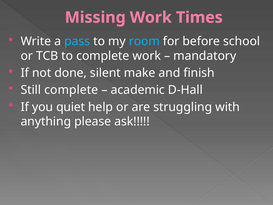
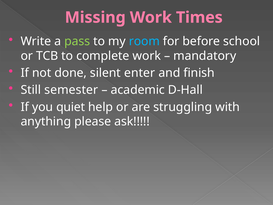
pass colour: light blue -> light green
make: make -> enter
Still complete: complete -> semester
